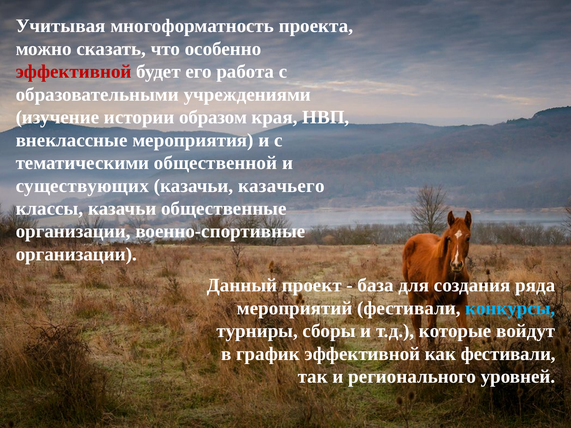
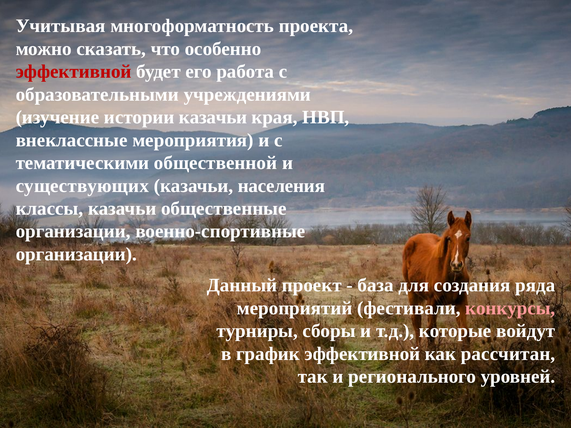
истории образом: образом -> казачьи
казачьего: казачьего -> населения
конкурсы colour: light blue -> pink
как фестивали: фестивали -> рассчитан
